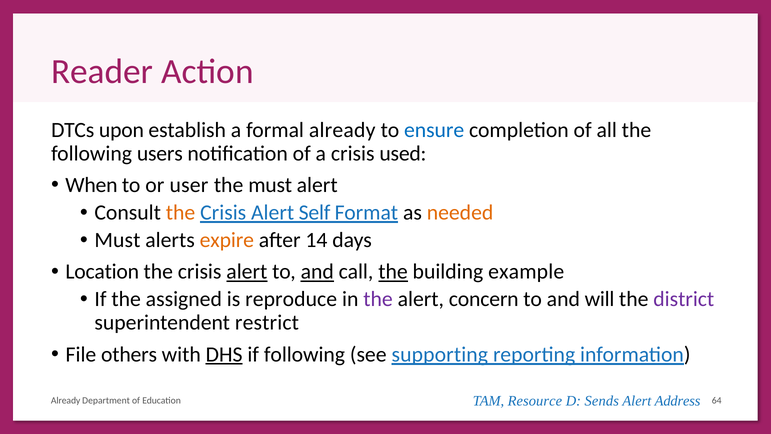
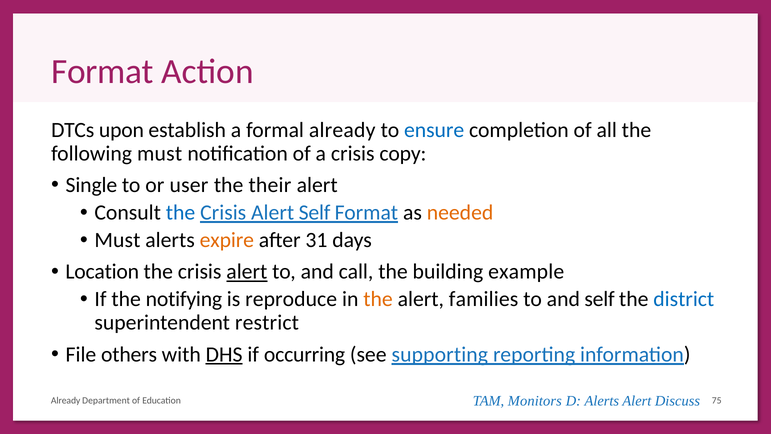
Reader at (102, 72): Reader -> Format
following users: users -> must
used: used -> copy
When: When -> Single
the must: must -> their
the at (181, 213) colour: orange -> blue
14: 14 -> 31
and at (317, 272) underline: present -> none
the at (393, 272) underline: present -> none
assigned: assigned -> notifying
the at (378, 299) colour: purple -> orange
concern: concern -> families
and will: will -> self
district colour: purple -> blue
if following: following -> occurring
Resource: Resource -> Monitors
D Sends: Sends -> Alerts
Address: Address -> Discuss
64: 64 -> 75
